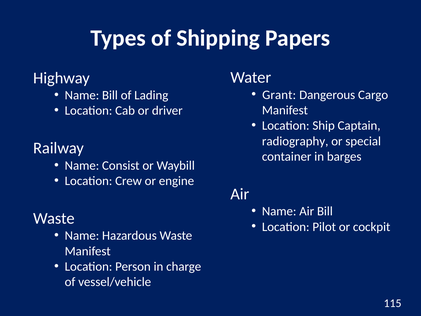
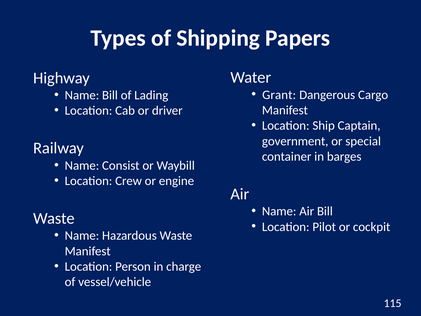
radiography: radiography -> government
